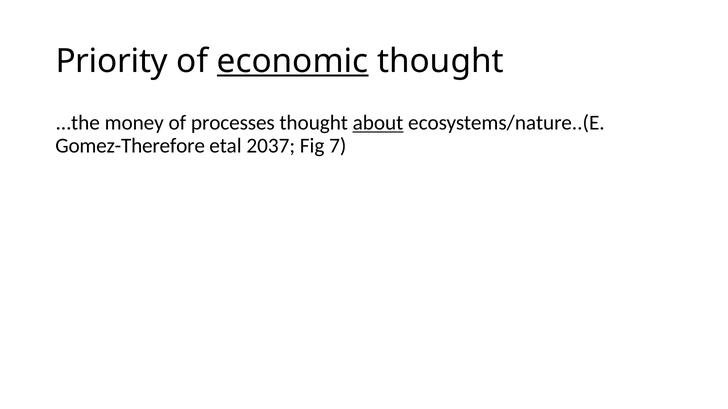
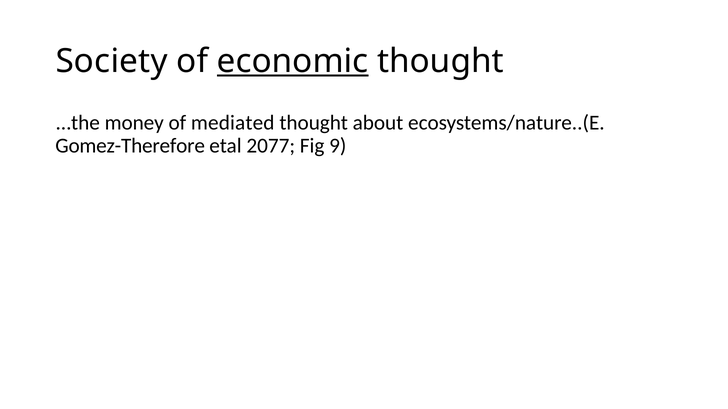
Priority: Priority -> Society
processes: processes -> mediated
about underline: present -> none
2037: 2037 -> 2077
7: 7 -> 9
